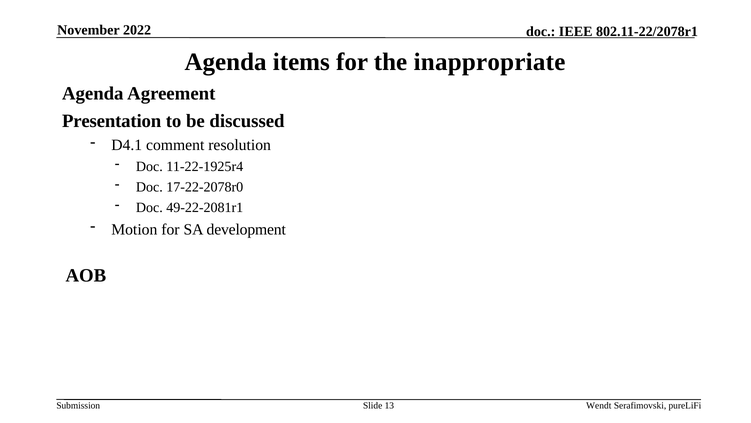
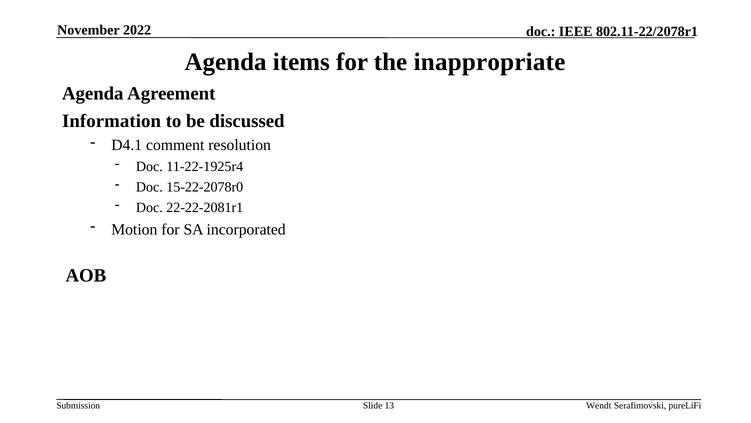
Presentation: Presentation -> Information
17-22-2078r0: 17-22-2078r0 -> 15-22-2078r0
49-22-2081r1: 49-22-2081r1 -> 22-22-2081r1
development: development -> incorporated
